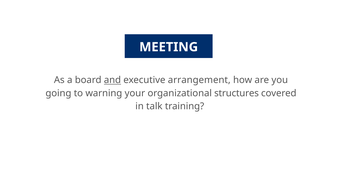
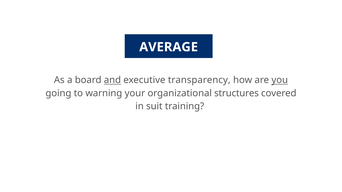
MEETING: MEETING -> AVERAGE
arrangement: arrangement -> transparency
you underline: none -> present
talk: talk -> suit
